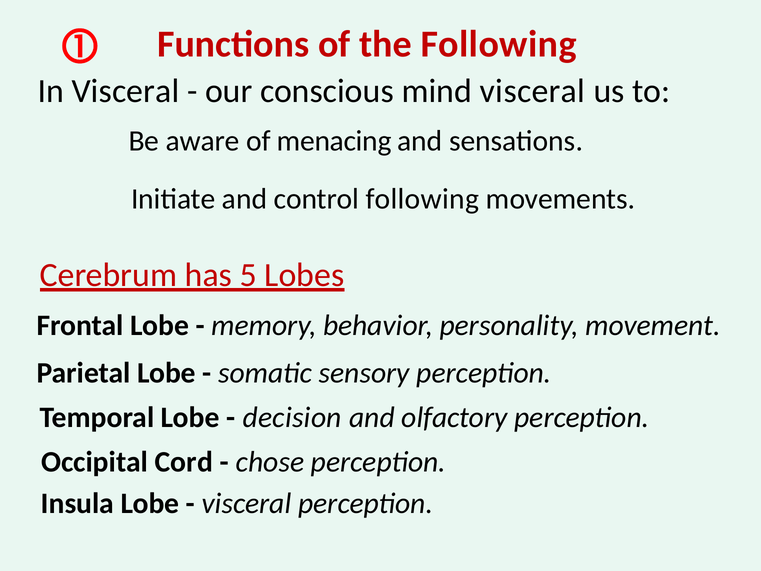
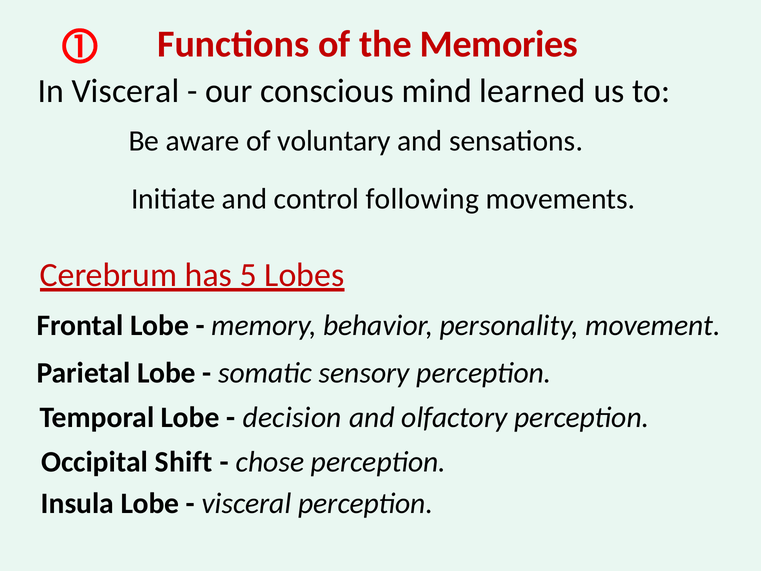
the Following: Following -> Memories
mind visceral: visceral -> learned
menacing: menacing -> voluntary
Cord: Cord -> Shift
